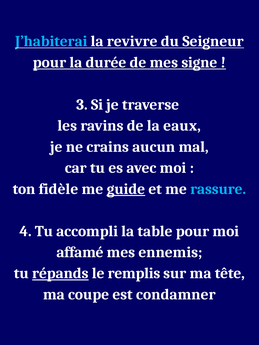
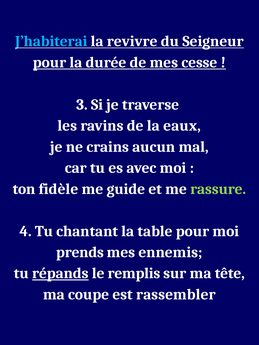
signe: signe -> cesse
guide underline: present -> none
rassure colour: light blue -> light green
accompli: accompli -> chantant
affamé: affamé -> prends
condamner: condamner -> rassembler
